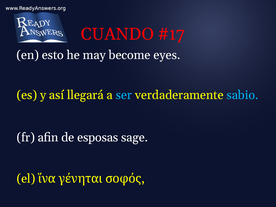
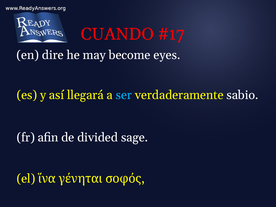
esto: esto -> dire
sabio colour: light blue -> white
esposas: esposas -> divided
